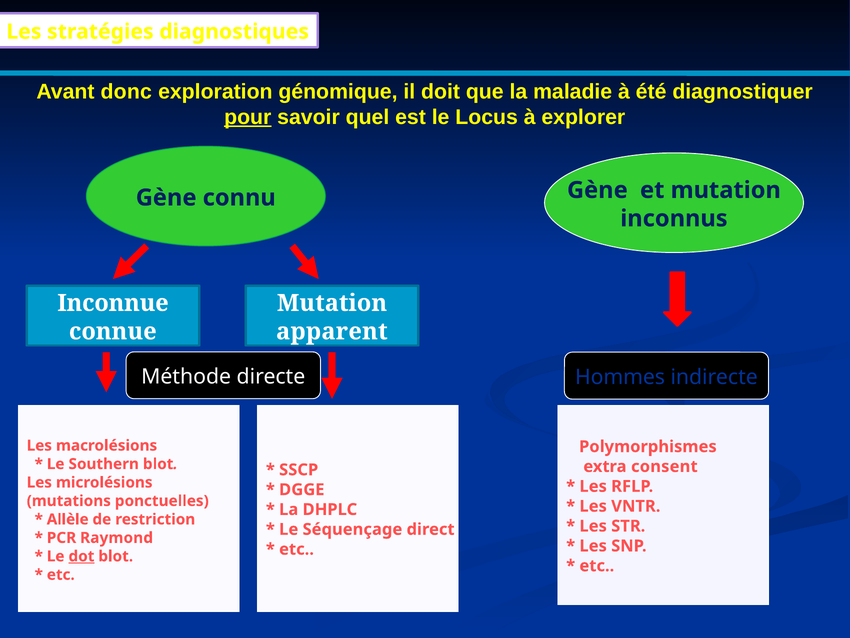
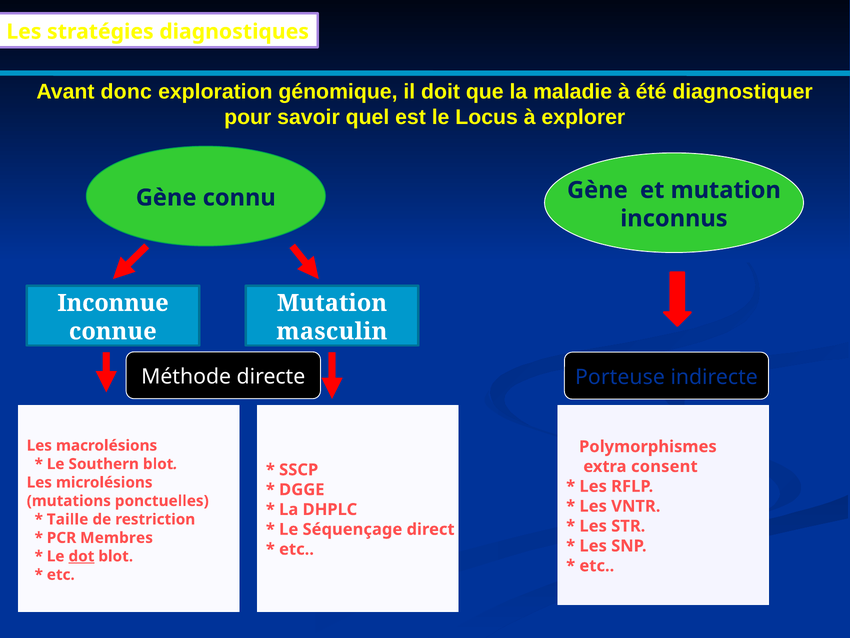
pour underline: present -> none
apparent: apparent -> masculin
Hommes: Hommes -> Porteuse
Allèle: Allèle -> Taille
Raymond: Raymond -> Membres
